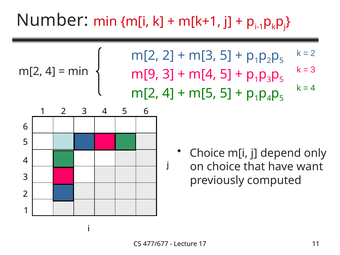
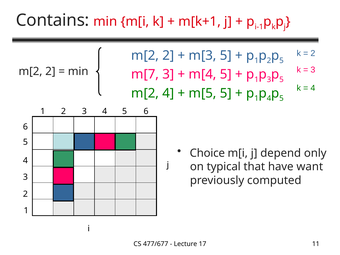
Number: Number -> Contains
4 at (50, 71): 4 -> 2
m[9: m[9 -> m[7
on choice: choice -> typical
